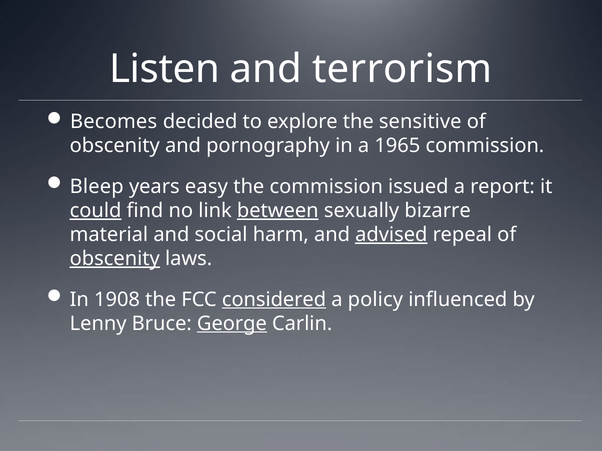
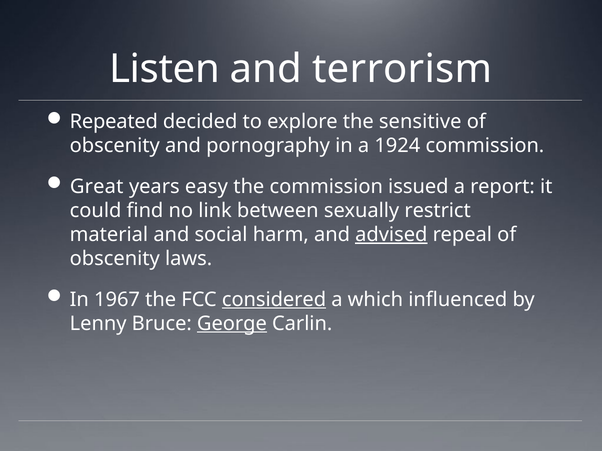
Becomes: Becomes -> Repeated
1965: 1965 -> 1924
Bleep: Bleep -> Great
could underline: present -> none
between underline: present -> none
bizarre: bizarre -> restrict
obscenity at (115, 259) underline: present -> none
1908: 1908 -> 1967
policy: policy -> which
